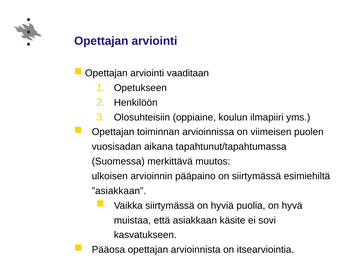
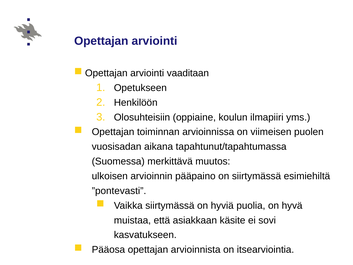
”asiakkaan: ”asiakkaan -> ”pontevasti
